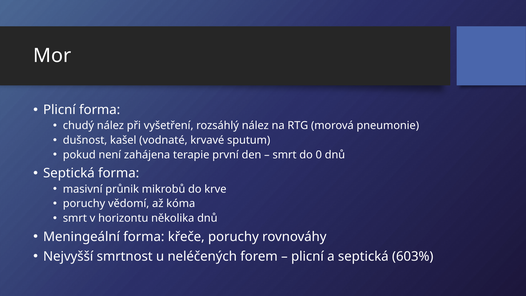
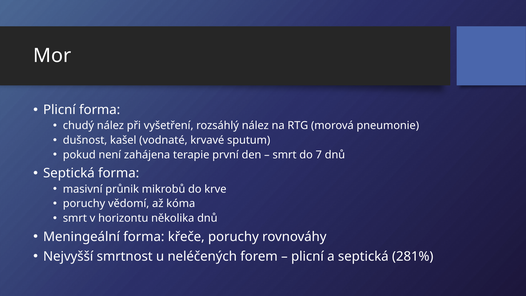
0: 0 -> 7
603%: 603% -> 281%
